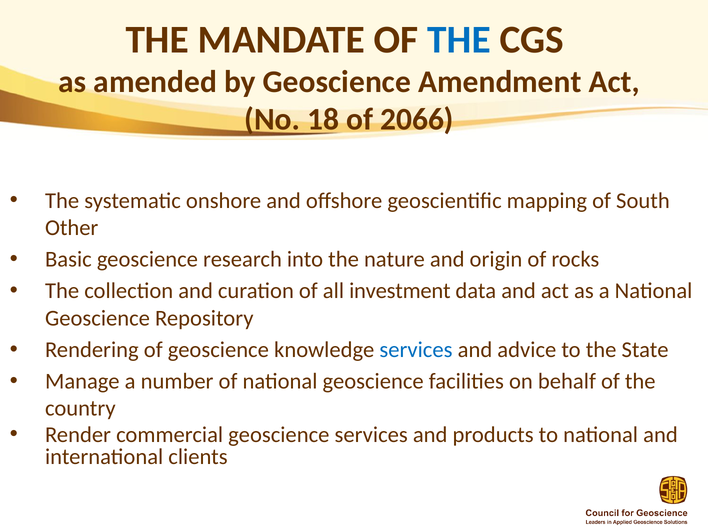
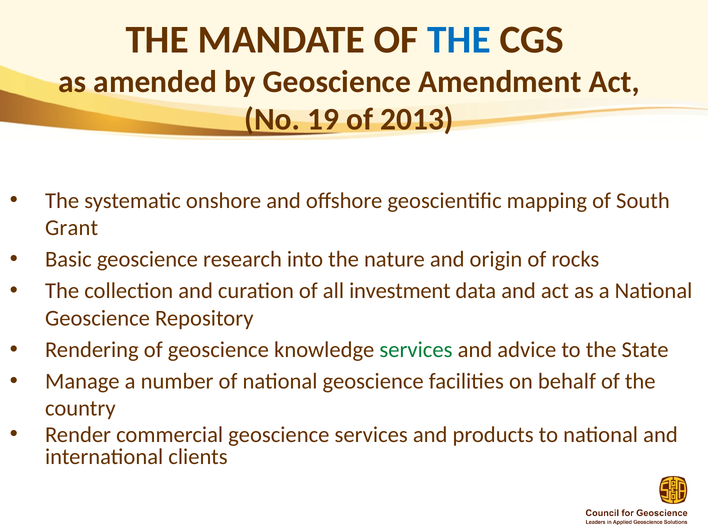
18: 18 -> 19
2066: 2066 -> 2013
Other: Other -> Grant
services at (416, 350) colour: blue -> green
